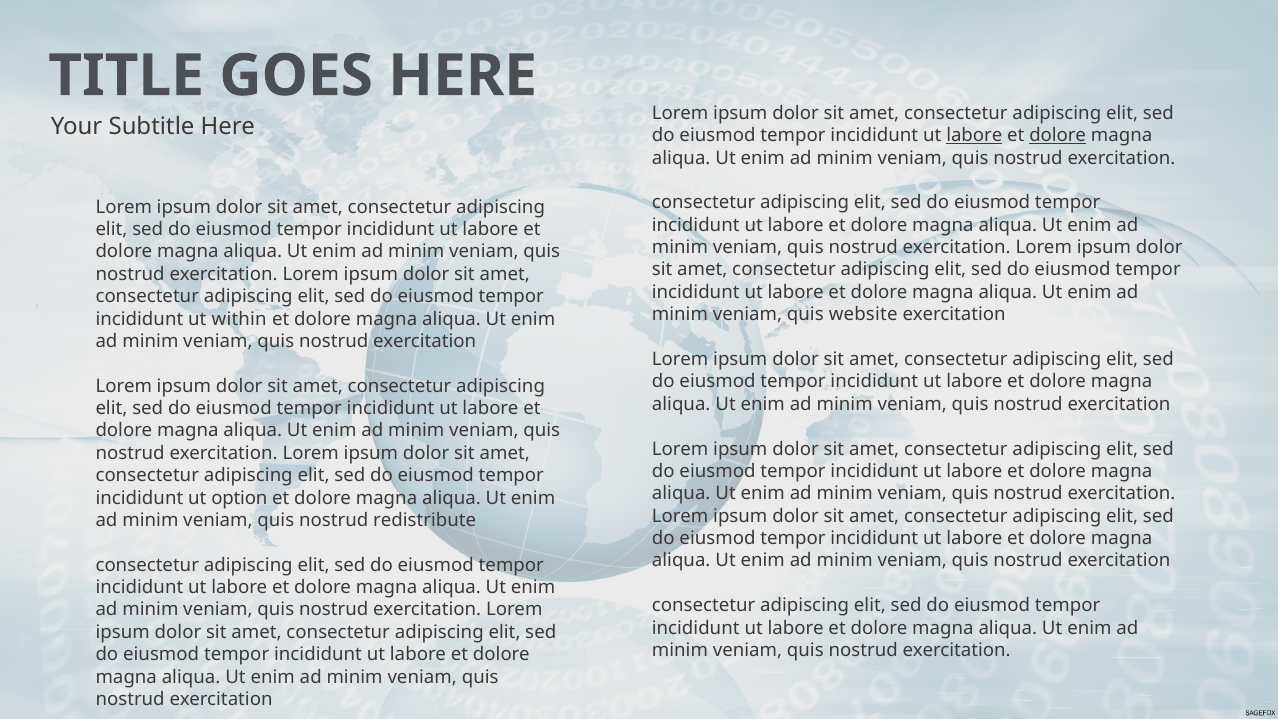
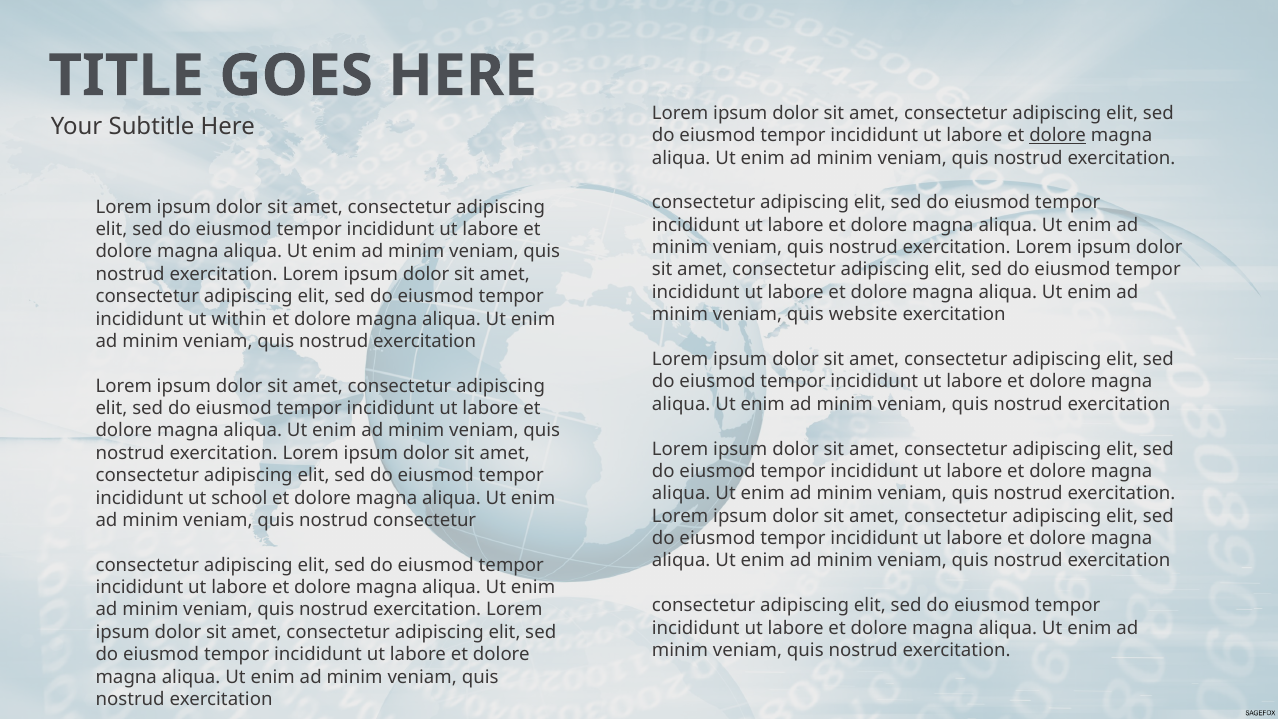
labore at (974, 136) underline: present -> none
option: option -> school
nostrud redistribute: redistribute -> consectetur
